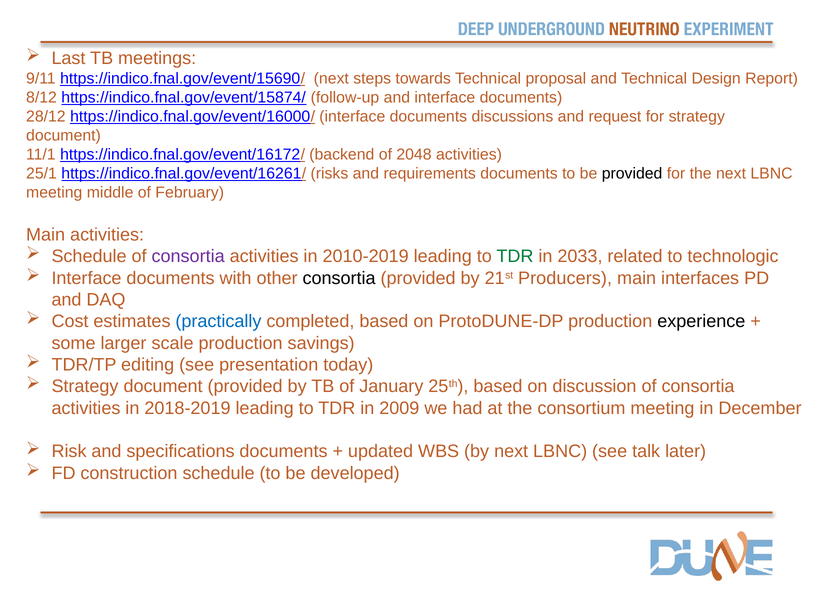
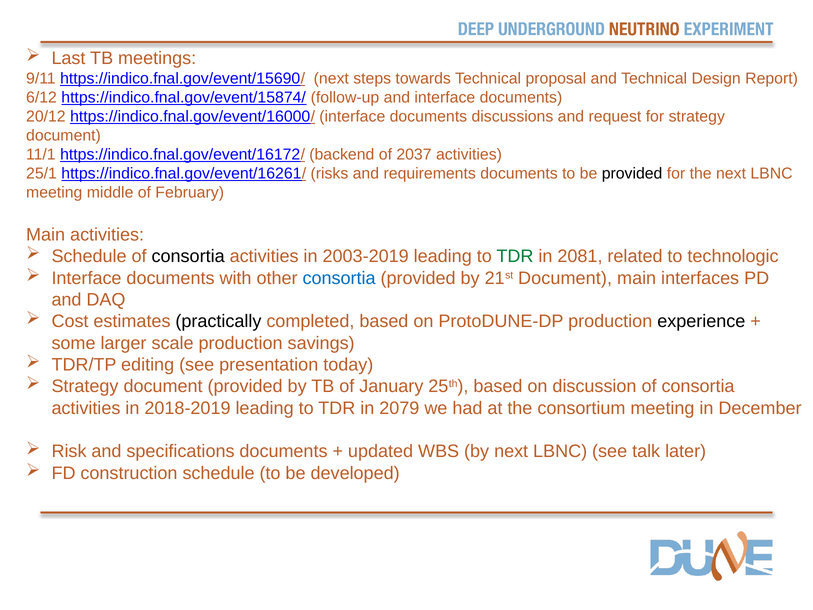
8/12: 8/12 -> 6/12
28/12: 28/12 -> 20/12
2048: 2048 -> 2037
consortia at (188, 256) colour: purple -> black
2010-2019: 2010-2019 -> 2003-2019
2033: 2033 -> 2081
consortia at (339, 278) colour: black -> blue
21st Producers: Producers -> Document
practically colour: blue -> black
2009: 2009 -> 2079
